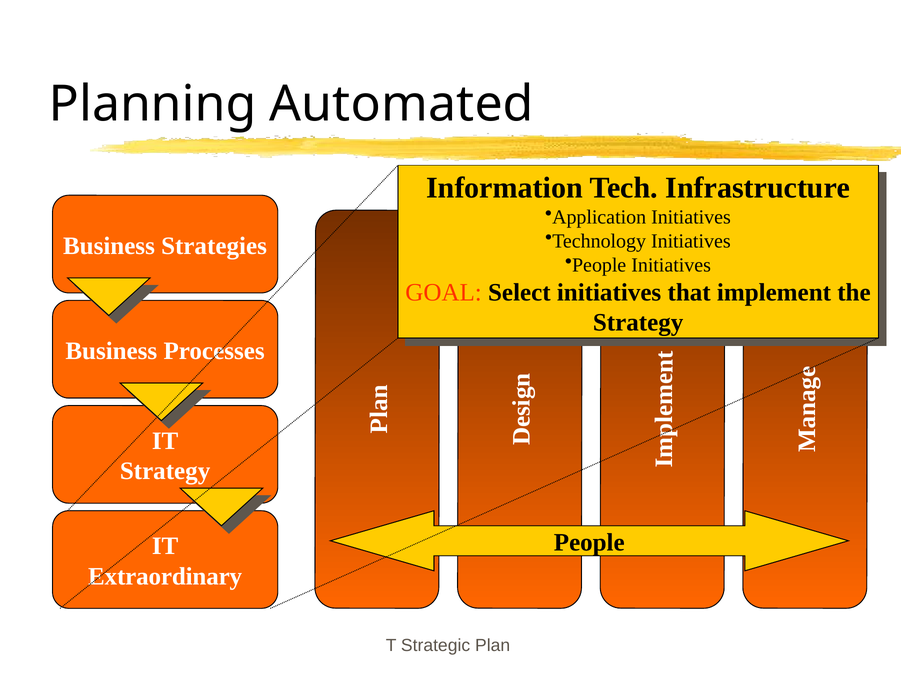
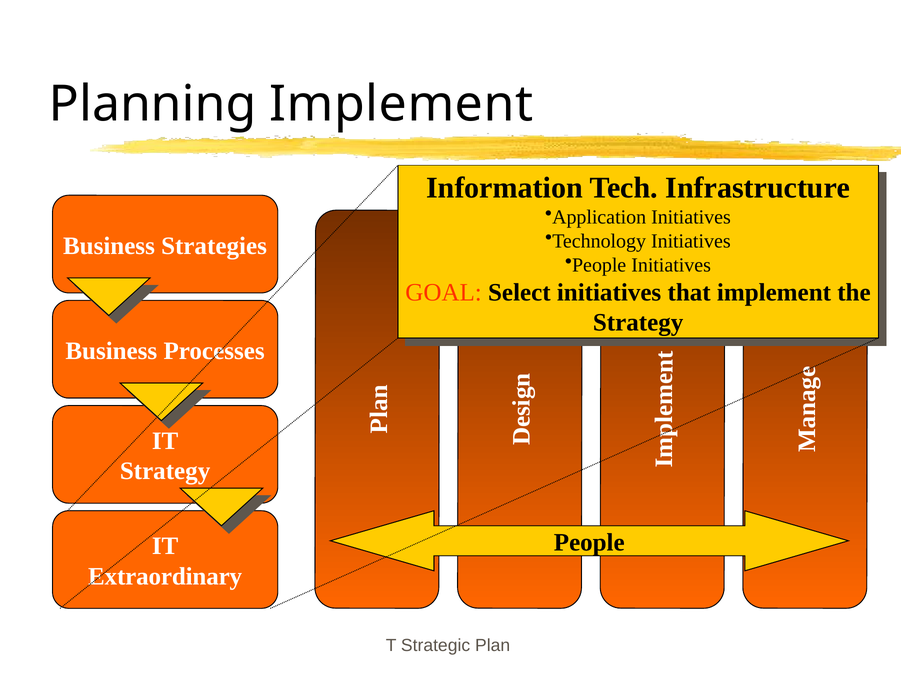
Planning Automated: Automated -> Implement
